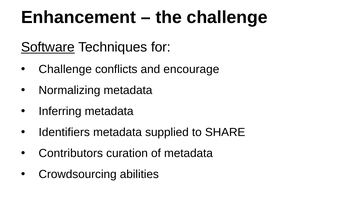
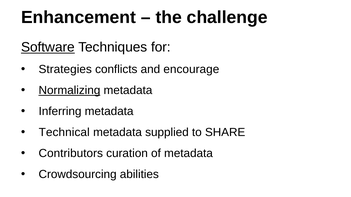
Challenge at (65, 69): Challenge -> Strategies
Normalizing underline: none -> present
Identifiers: Identifiers -> Technical
